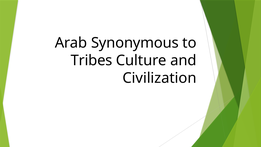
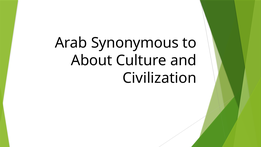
Tribes: Tribes -> About
